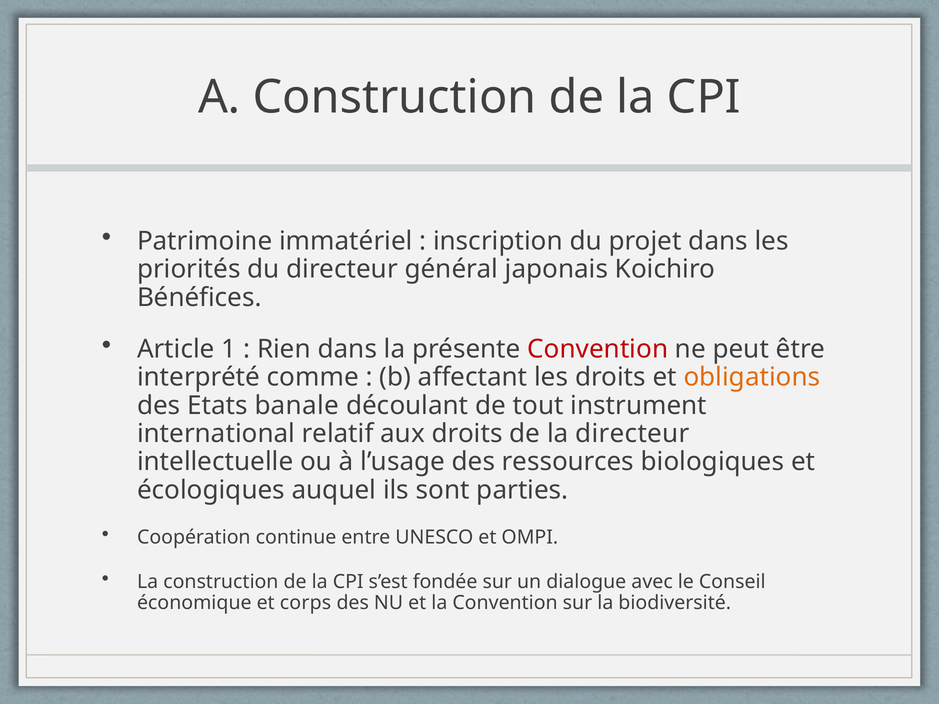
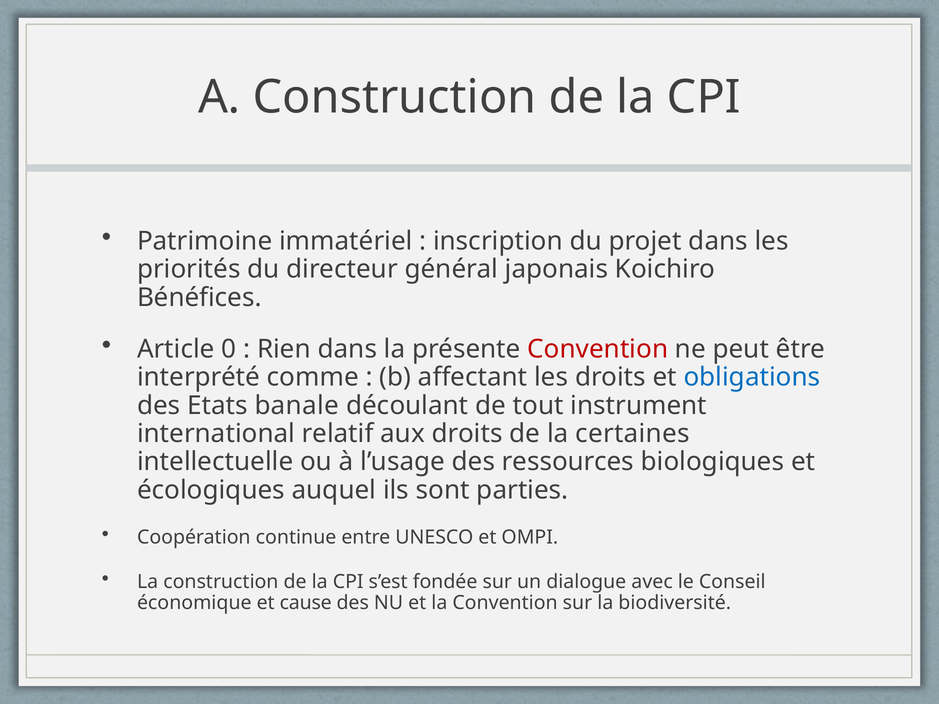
1: 1 -> 0
obligations colour: orange -> blue
la directeur: directeur -> certaines
corps: corps -> cause
